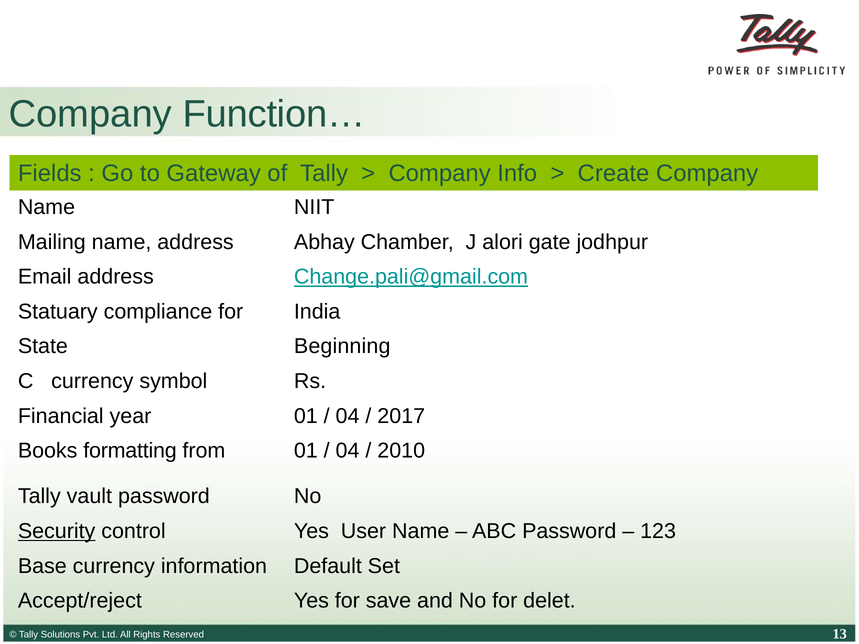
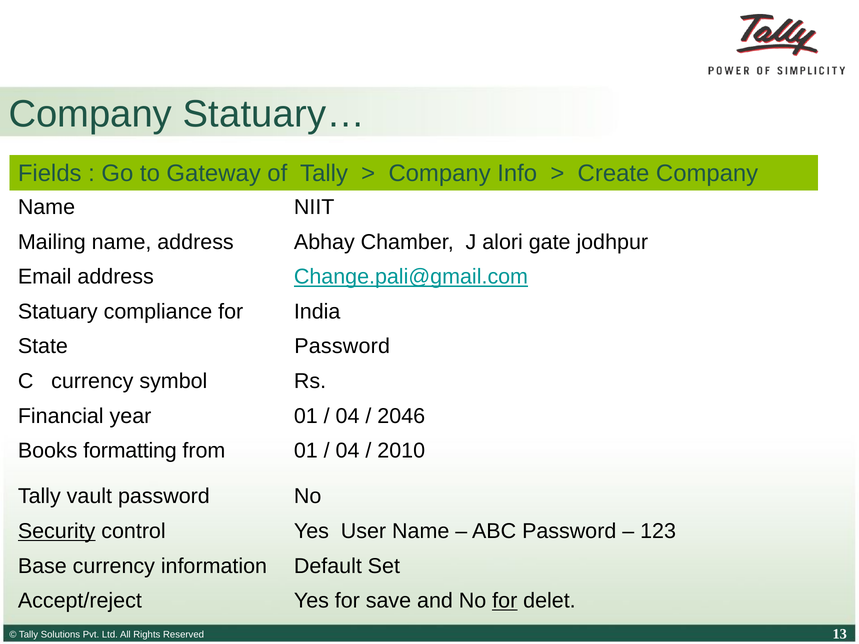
Function…: Function… -> Statuary…
State Beginning: Beginning -> Password
2017: 2017 -> 2046
for at (505, 601) underline: none -> present
